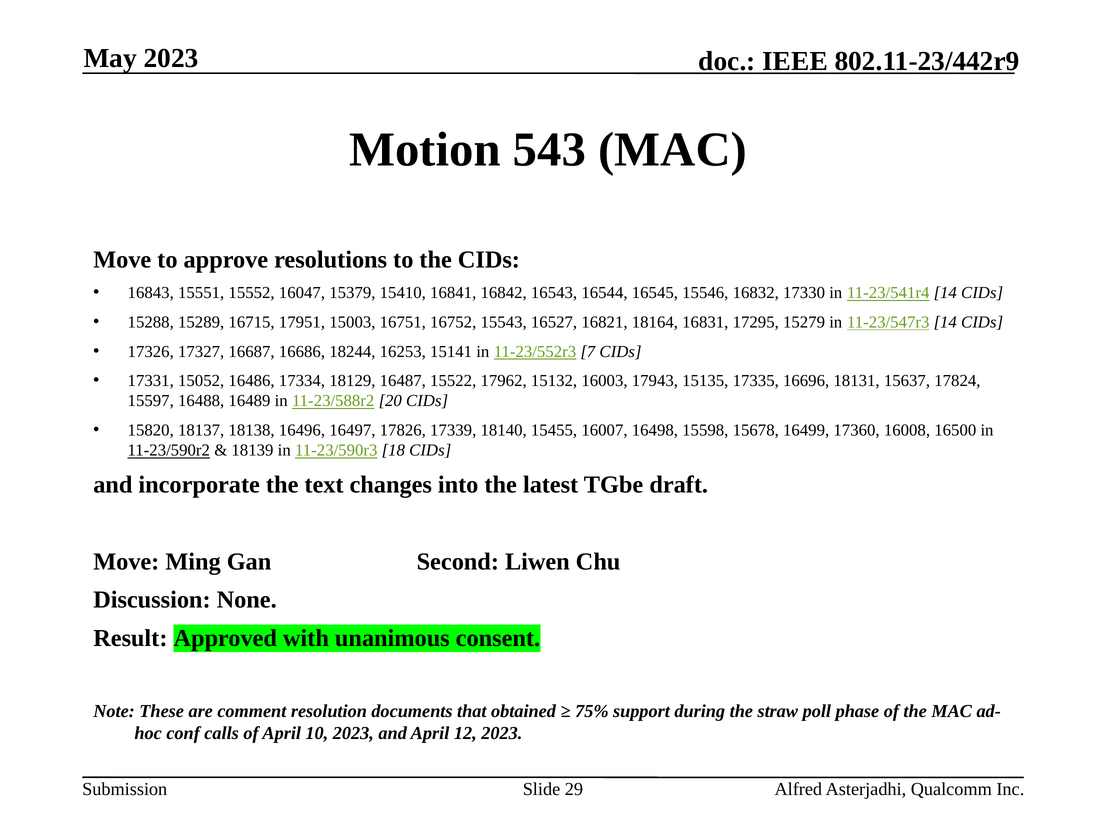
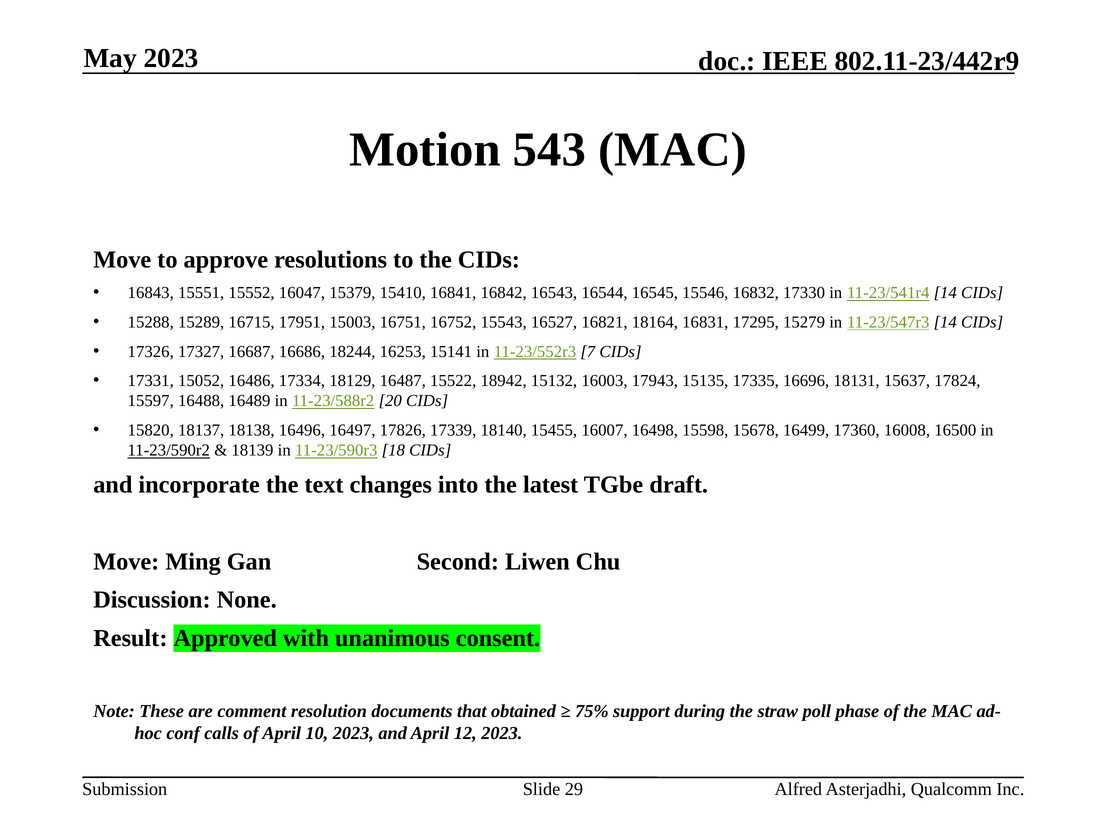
17962: 17962 -> 18942
